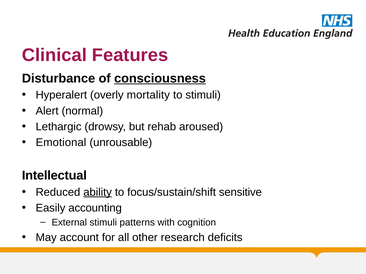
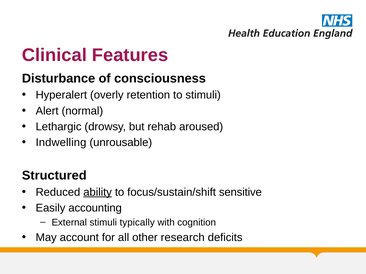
consciousness underline: present -> none
mortality: mortality -> retention
Emotional: Emotional -> Indwelling
Intellectual: Intellectual -> Structured
patterns: patterns -> typically
